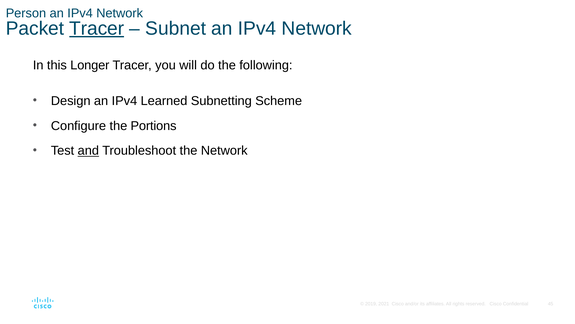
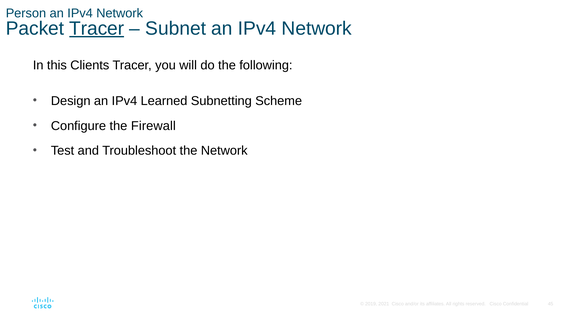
Longer: Longer -> Clients
Portions: Portions -> Firewall
and underline: present -> none
